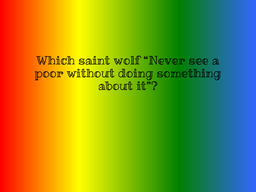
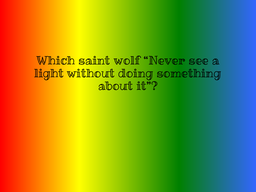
poor: poor -> light
